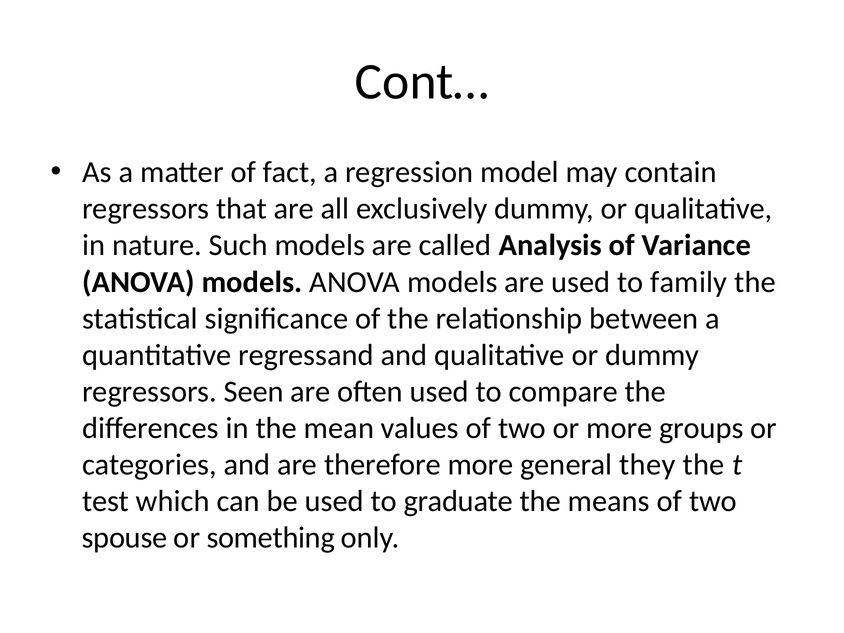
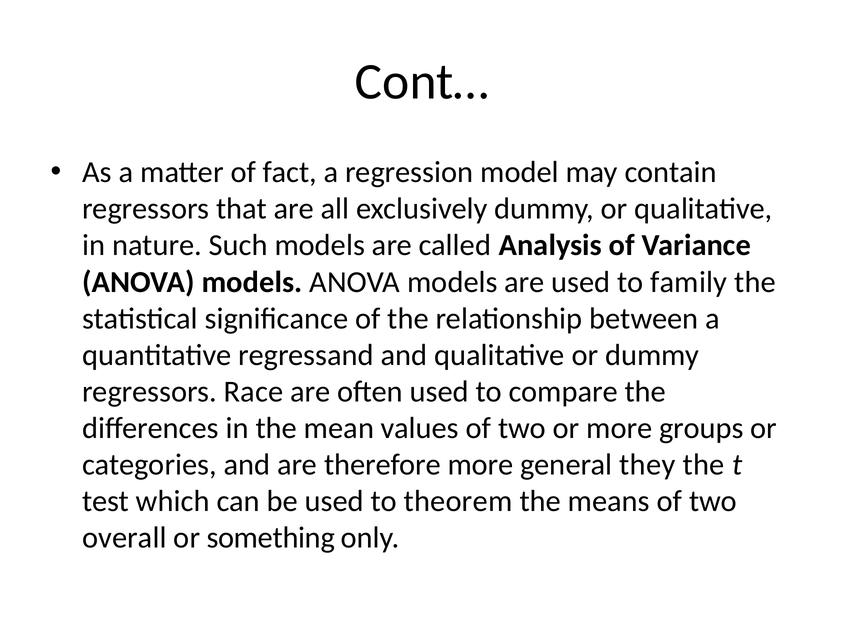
Seen: Seen -> Race
graduate: graduate -> theorem
spouse: spouse -> overall
